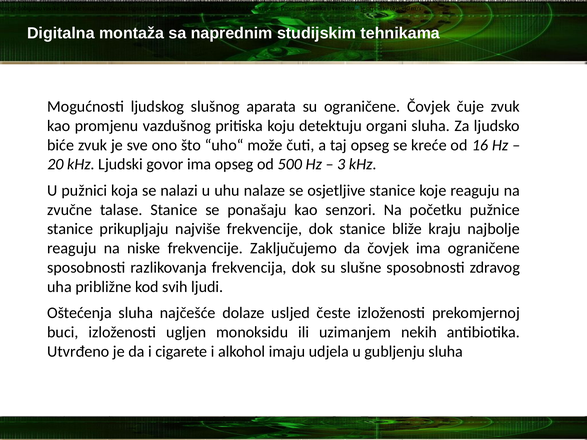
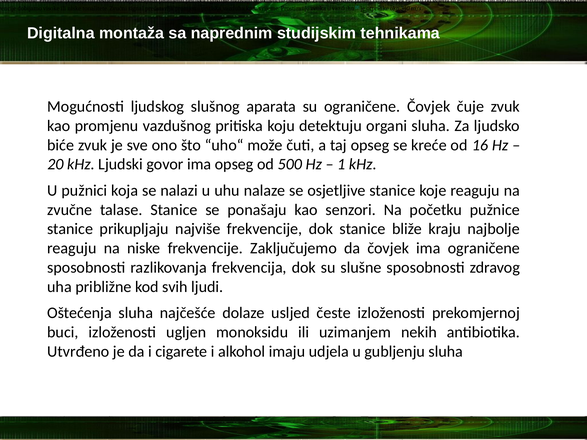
3: 3 -> 1
